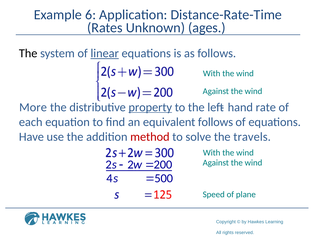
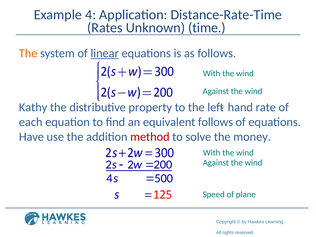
Example 6: 6 -> 4
ages: ages -> time
The at (28, 53) colour: black -> orange
More: More -> Kathy
property underline: present -> none
travels: travels -> money
